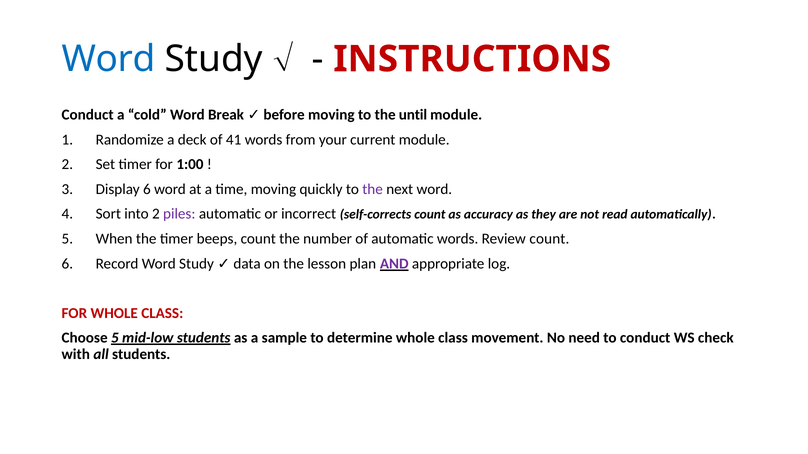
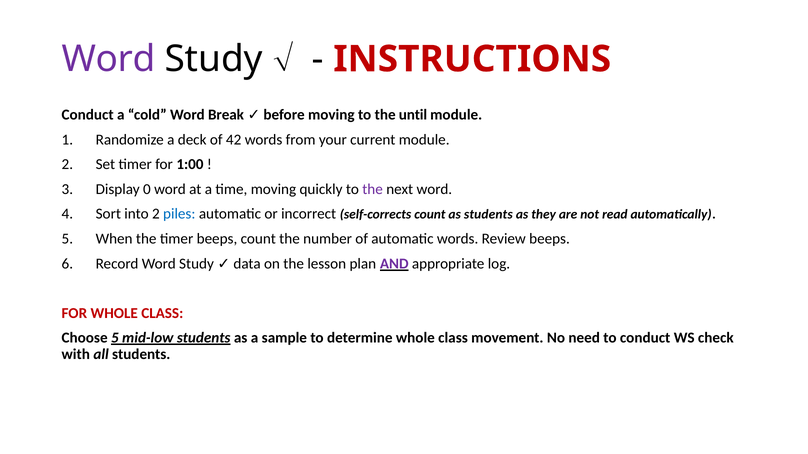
Word at (108, 59) colour: blue -> purple
41: 41 -> 42
Display 6: 6 -> 0
piles colour: purple -> blue
as accuracy: accuracy -> students
Review count: count -> beeps
